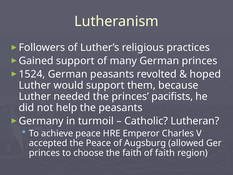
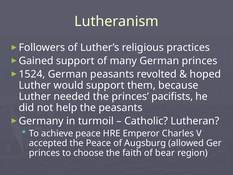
of faith: faith -> bear
